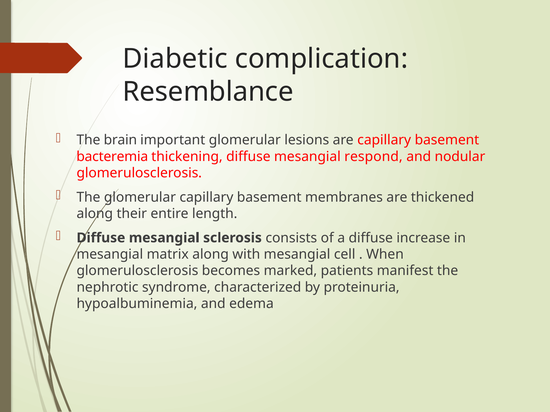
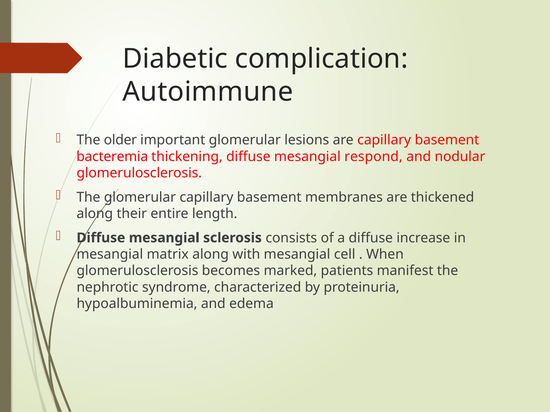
Resemblance: Resemblance -> Autoimmune
brain: brain -> older
